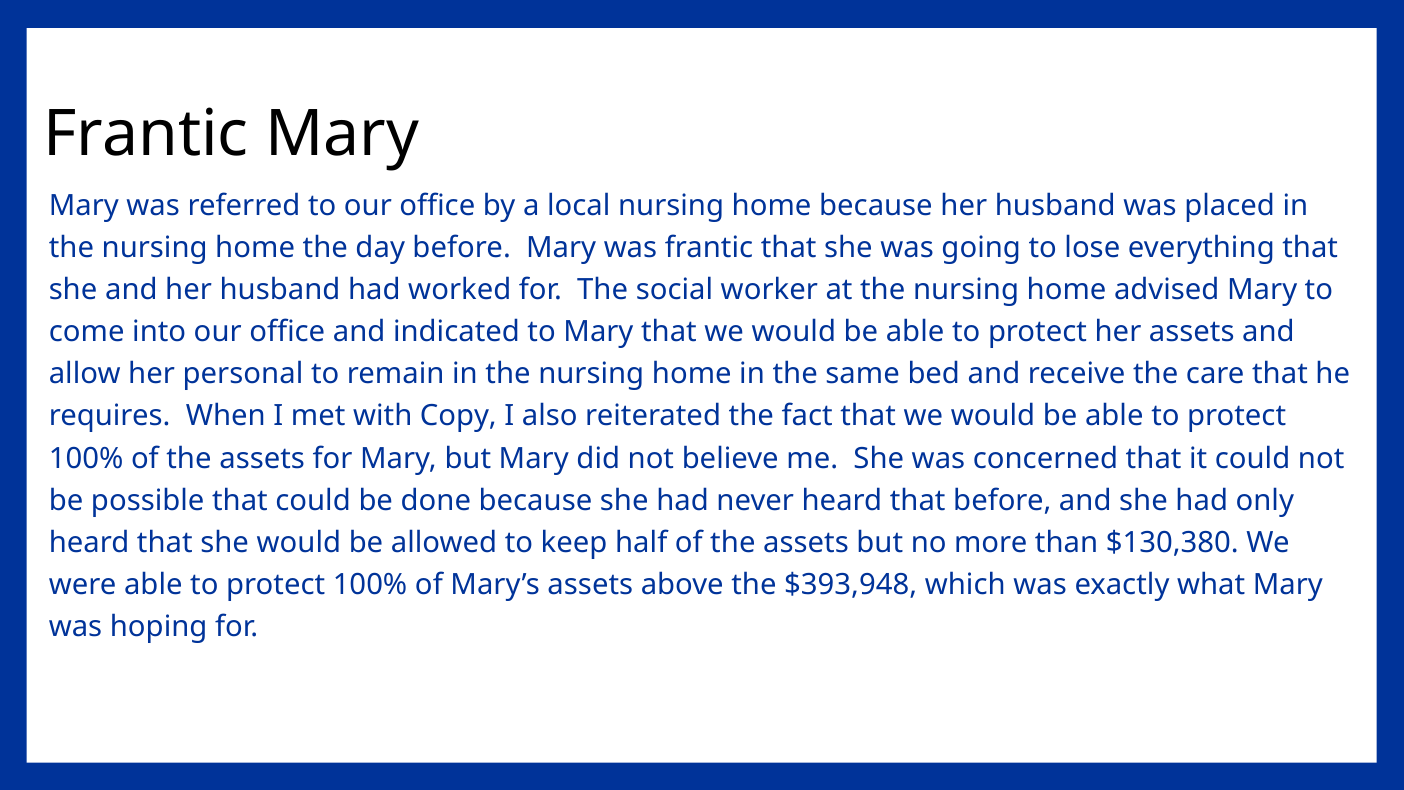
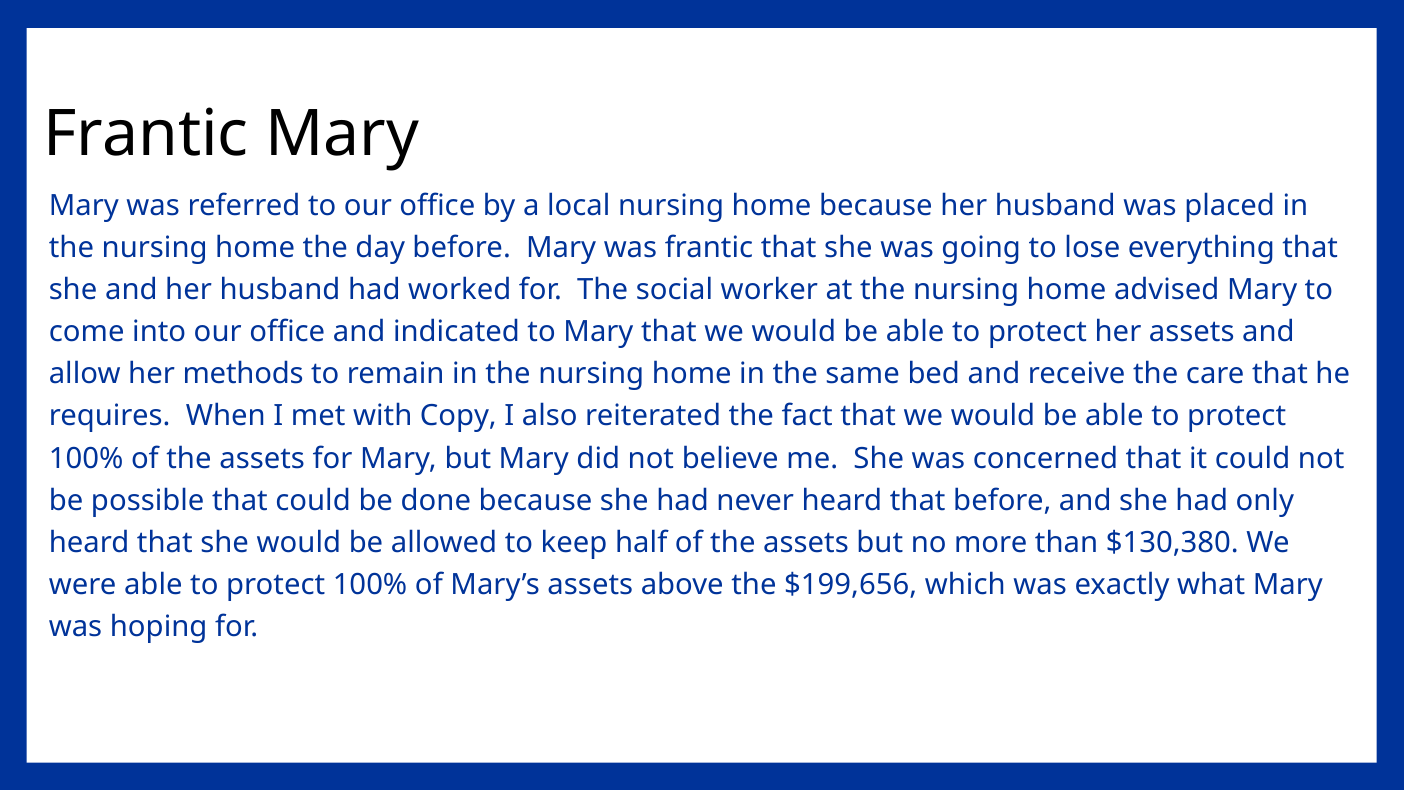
personal: personal -> methods
$393,948: $393,948 -> $199,656
